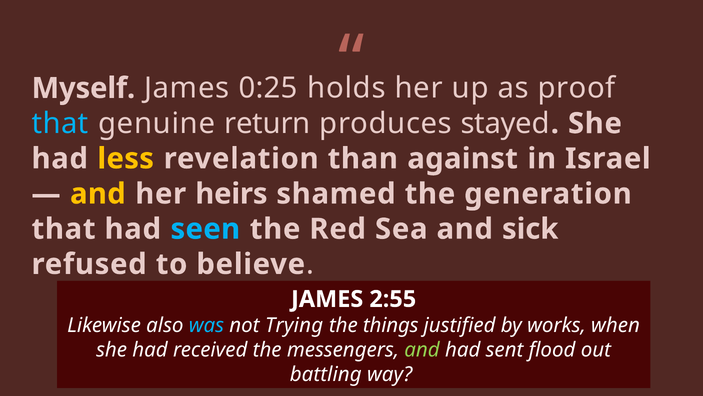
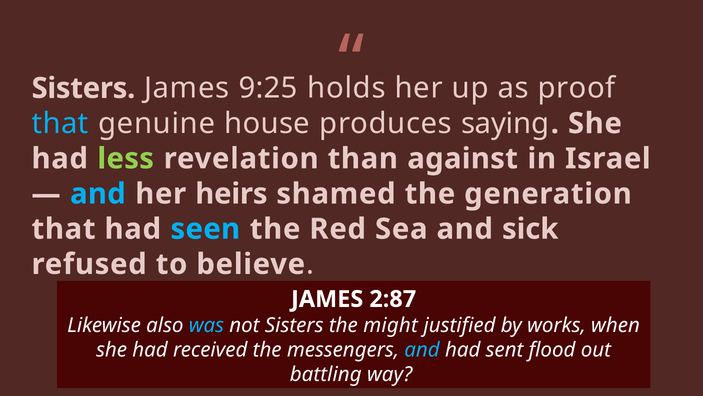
Myself at (83, 88): Myself -> Sisters
0:25: 0:25 -> 9:25
return: return -> house
stayed: stayed -> saying
less colour: yellow -> light green
and at (98, 194) colour: yellow -> light blue
2:55: 2:55 -> 2:87
not Trying: Trying -> Sisters
things: things -> might
and at (422, 350) colour: light green -> light blue
